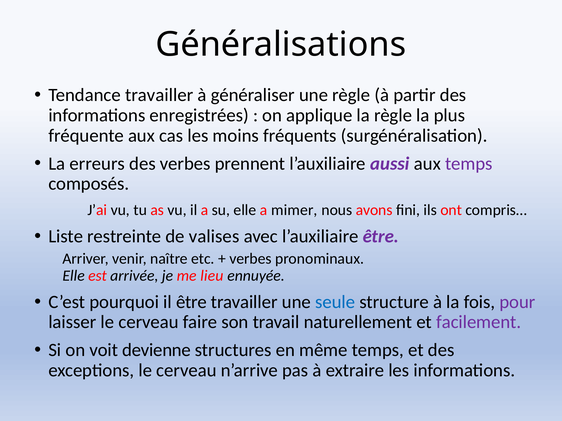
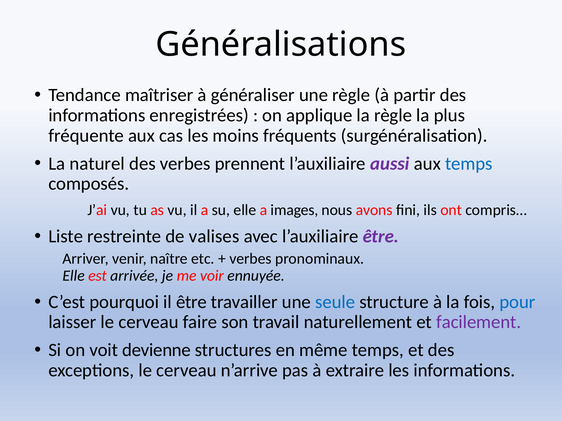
Tendance travailler: travailler -> maîtriser
erreurs: erreurs -> naturel
temps at (469, 164) colour: purple -> blue
mimer: mimer -> images
lieu: lieu -> voir
pour colour: purple -> blue
